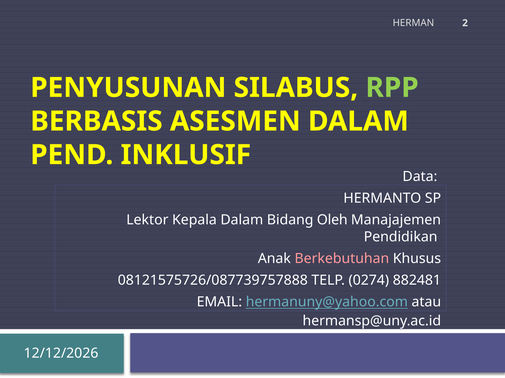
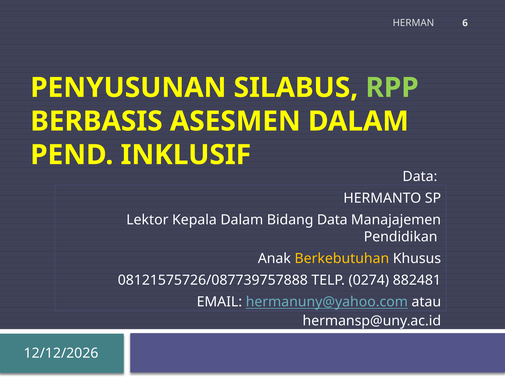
2: 2 -> 6
Bidang Oleh: Oleh -> Data
Berkebutuhan colour: pink -> yellow
